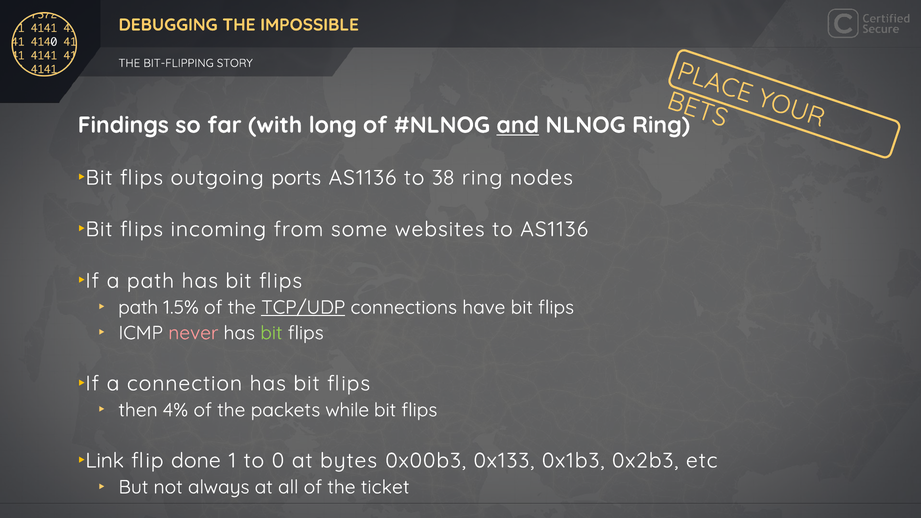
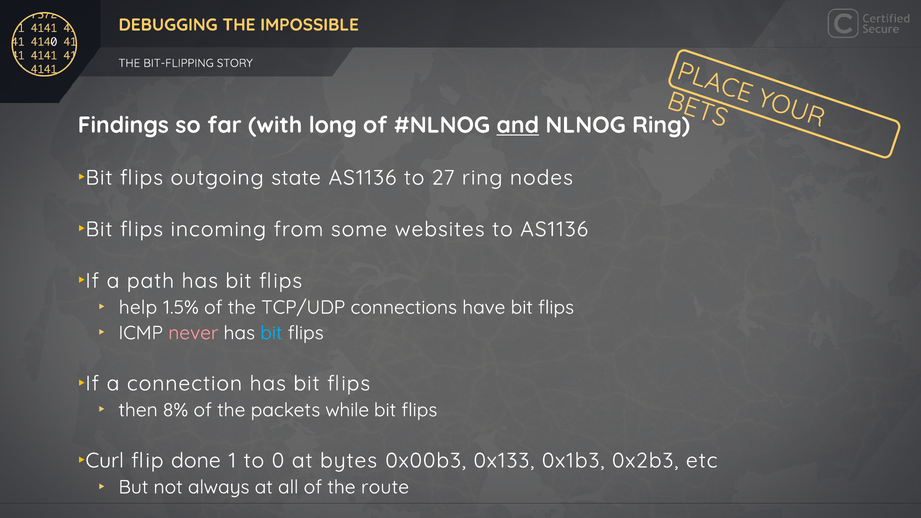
ports: ports -> state
38: 38 -> 27
path at (138, 307): path -> help
TCP/UDP underline: present -> none
bit at (271, 333) colour: light green -> light blue
4%: 4% -> 8%
Link: Link -> Curl
ticket: ticket -> route
